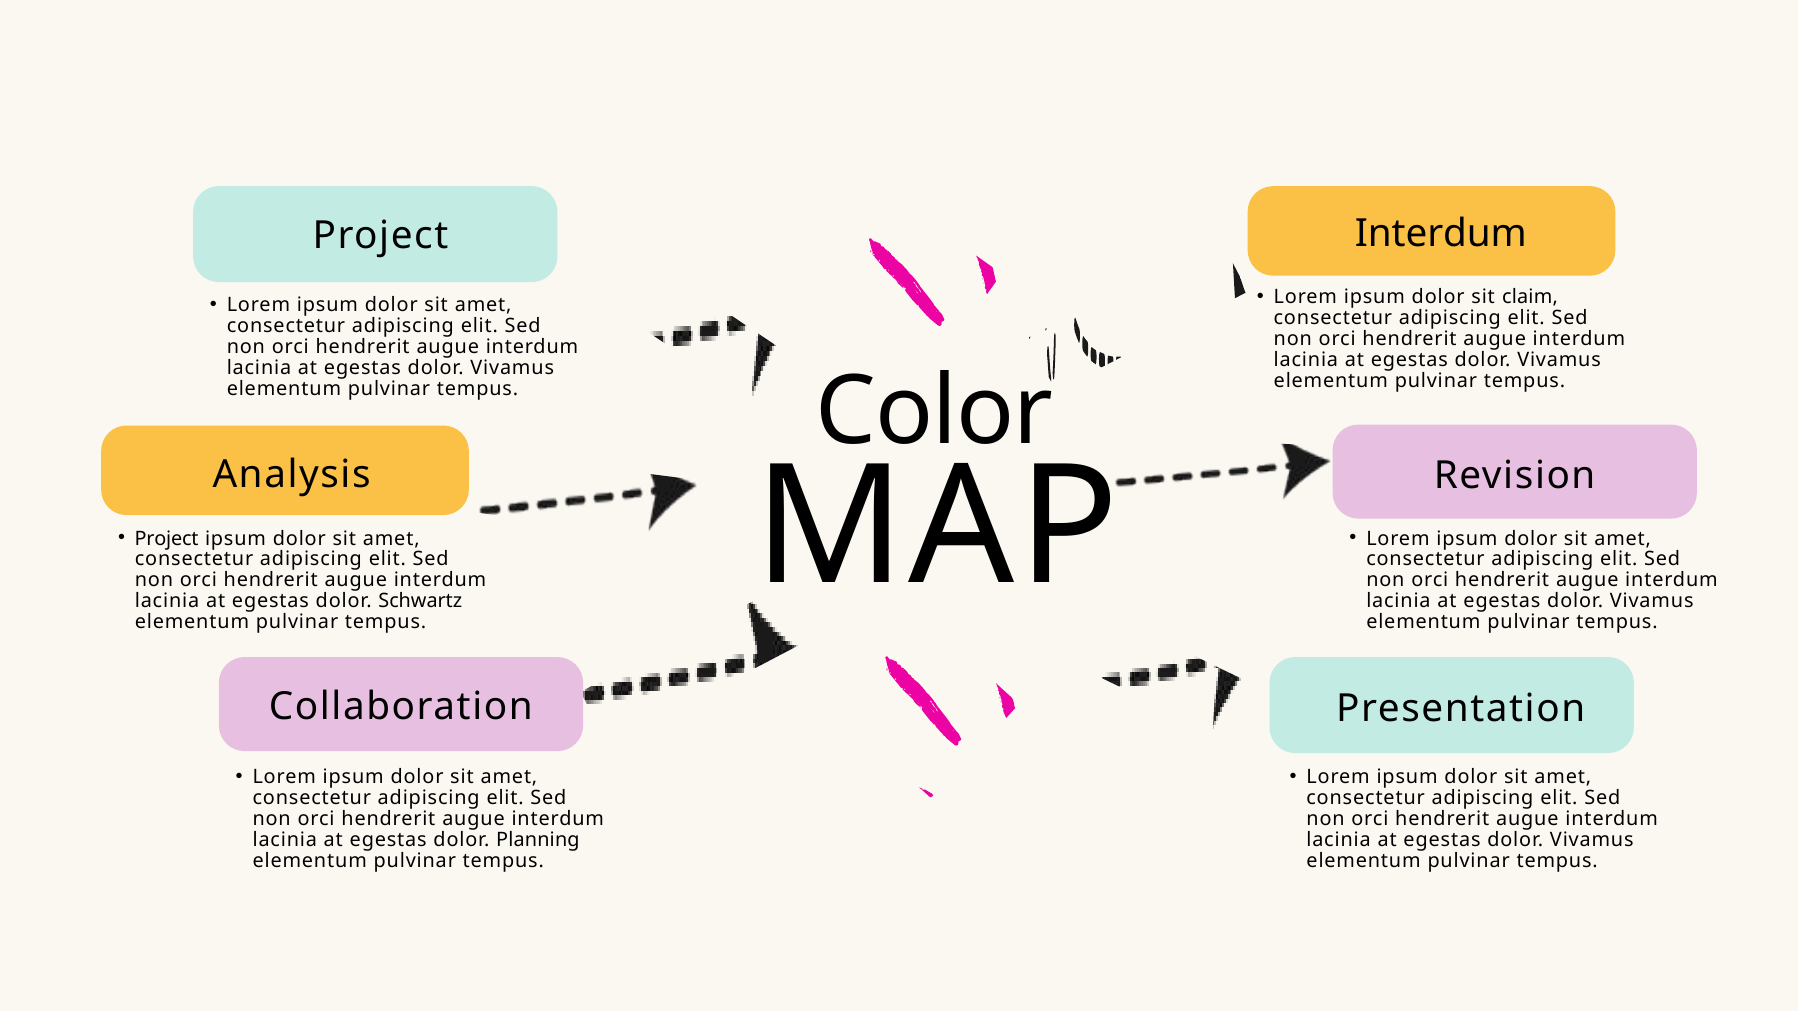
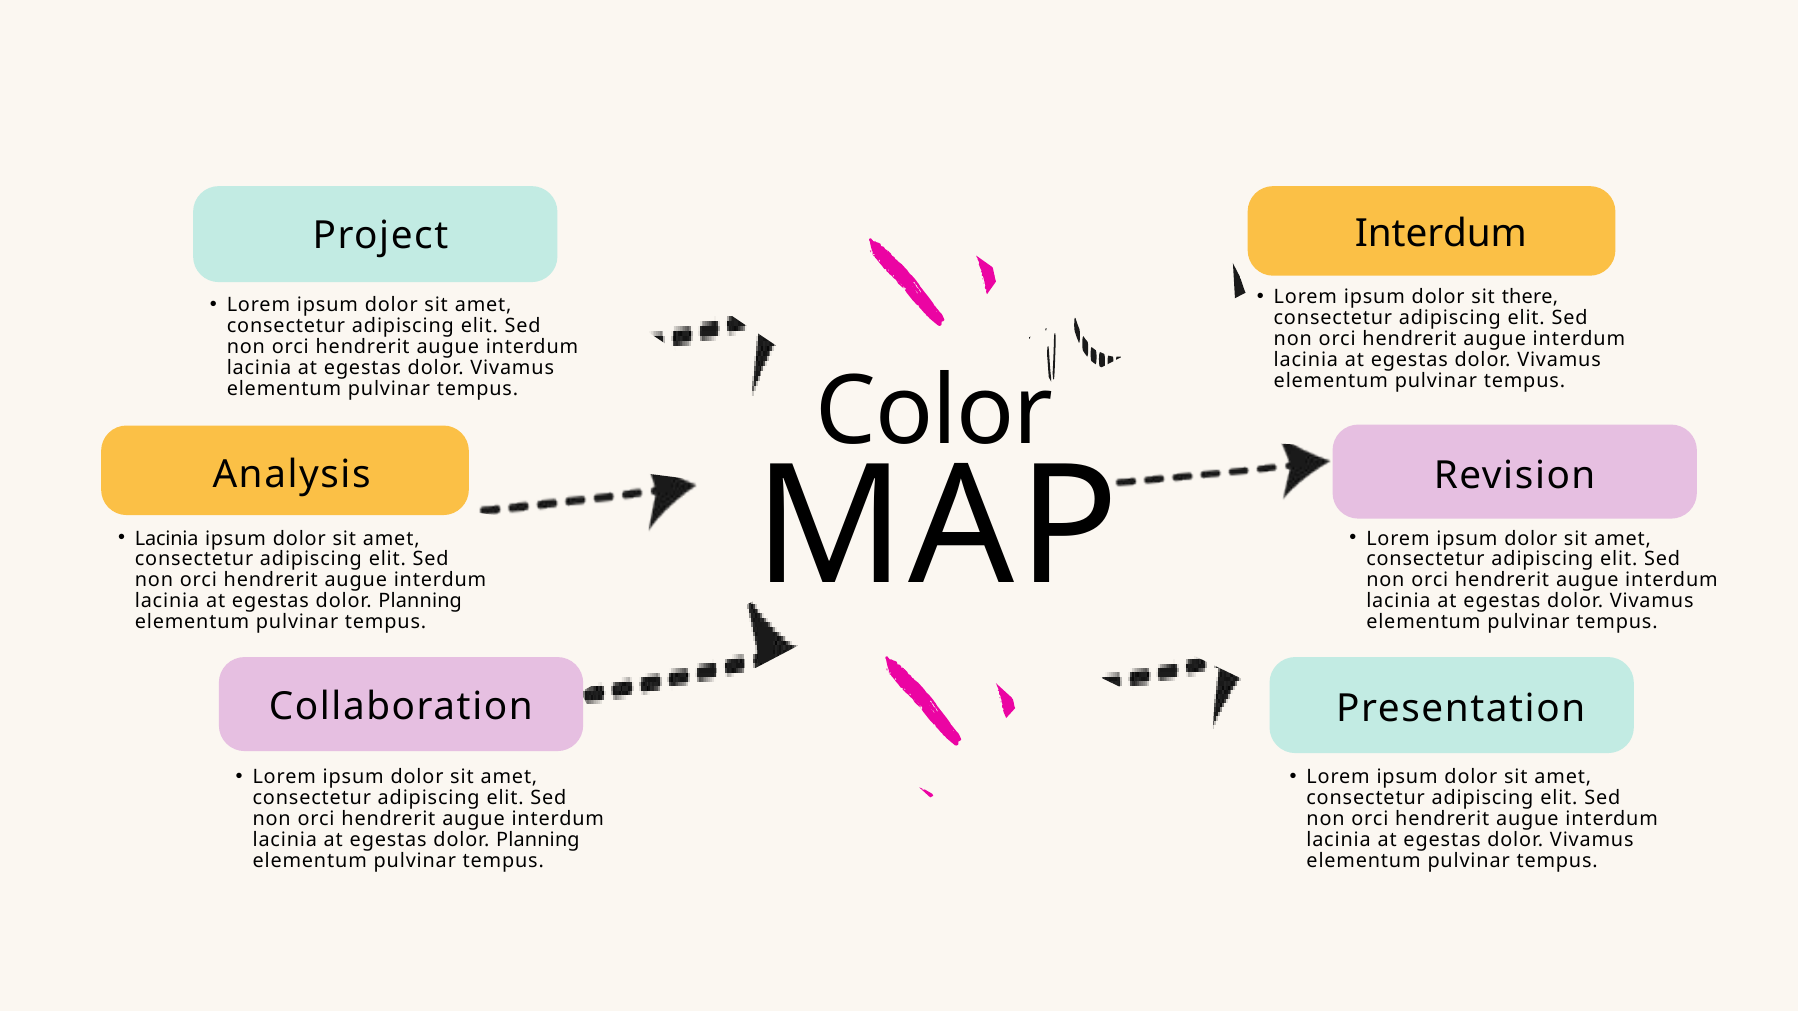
claim: claim -> there
Project at (167, 539): Project -> Lacinia
Schwartz at (420, 601): Schwartz -> Planning
